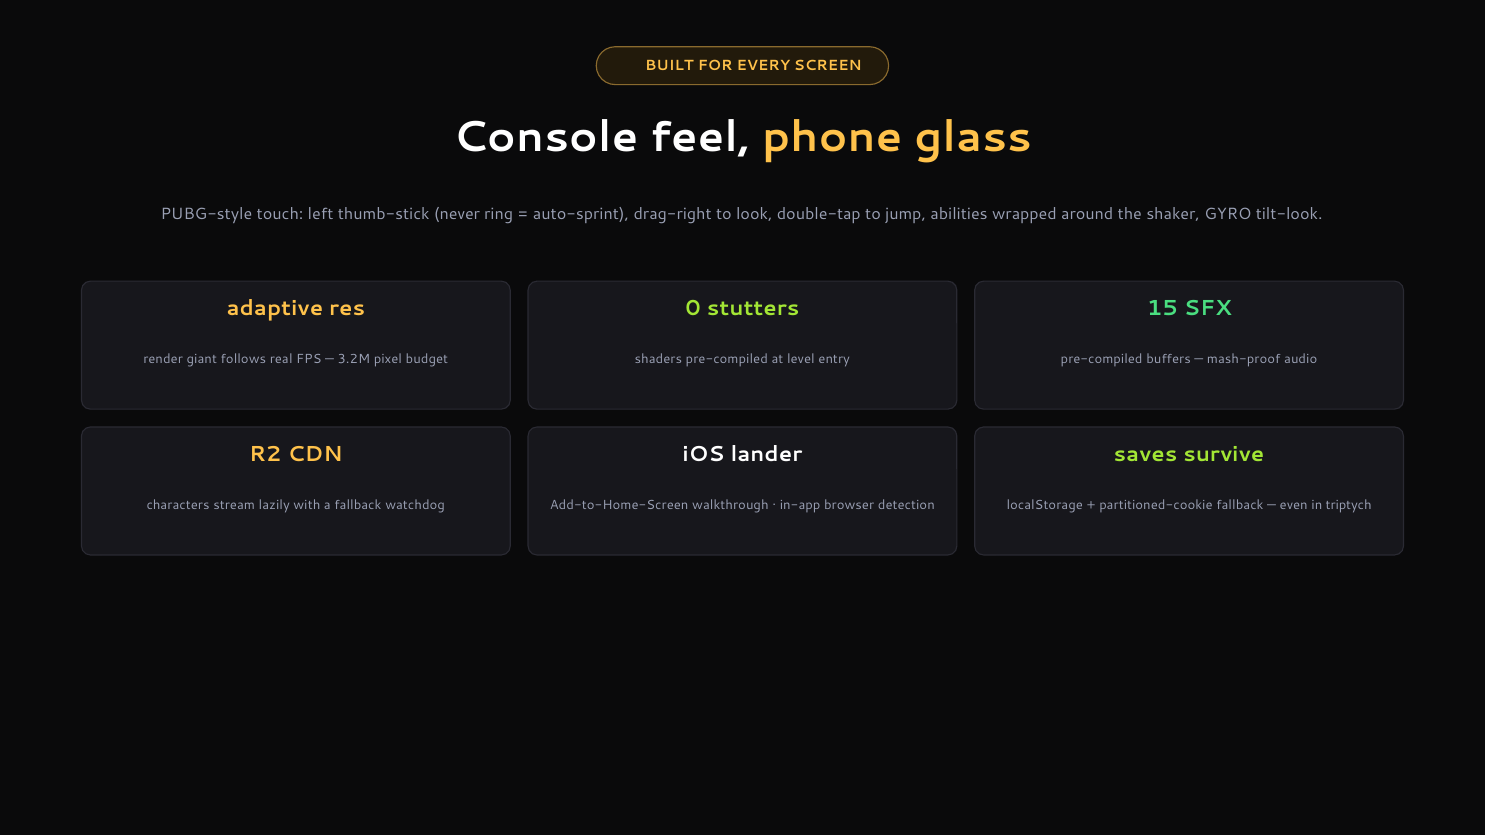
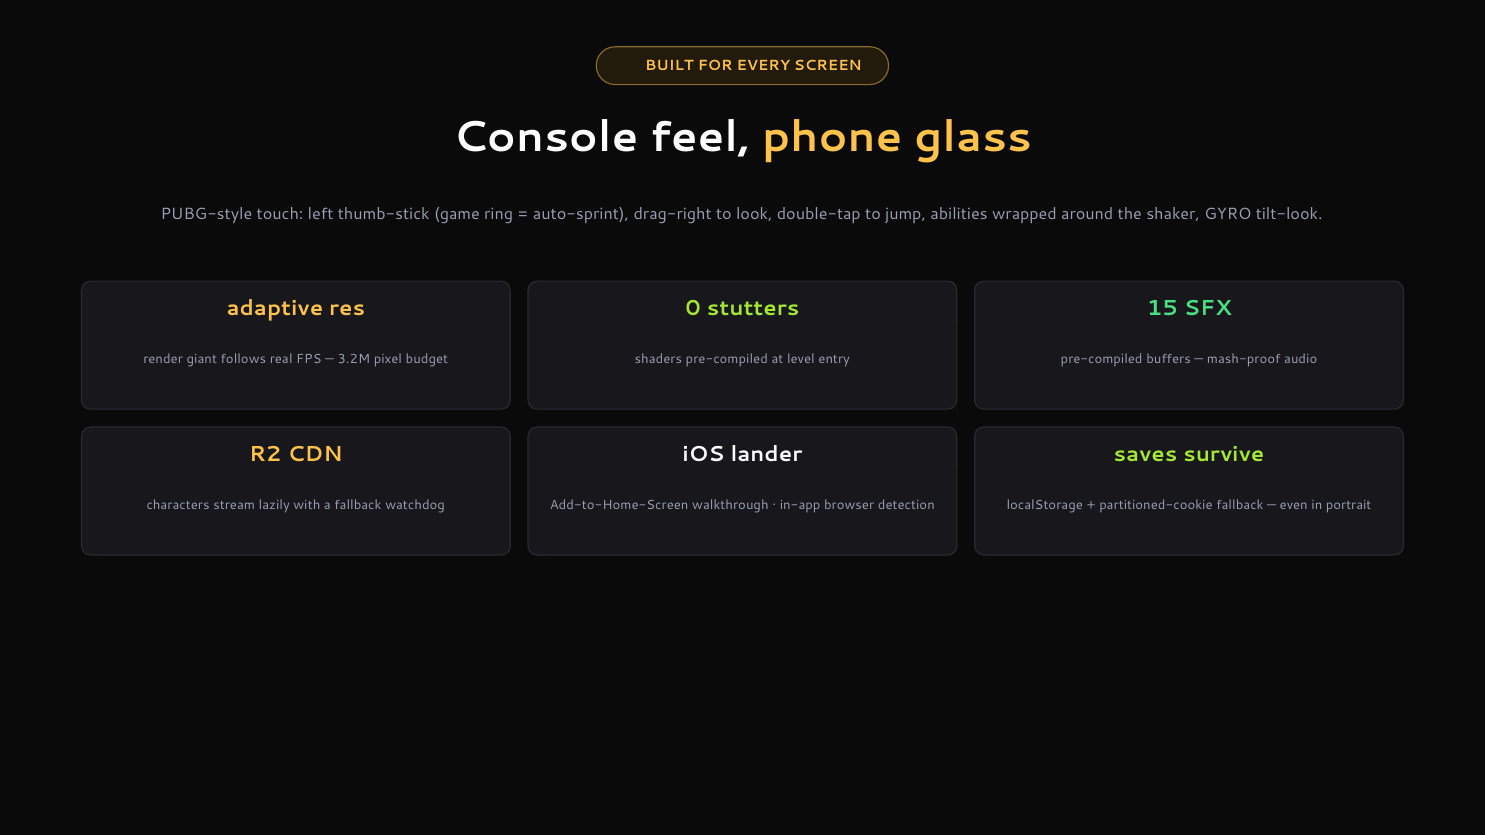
never: never -> game
triptych: triptych -> portrait
